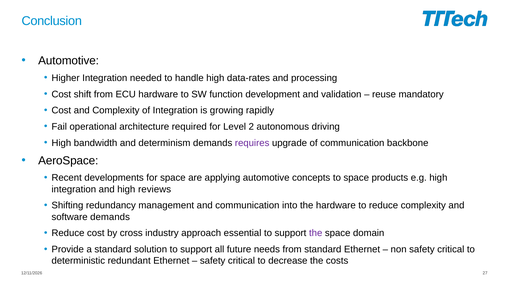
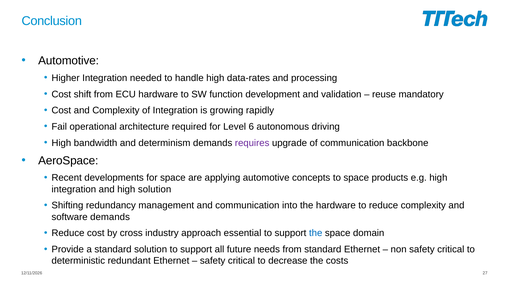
2: 2 -> 6
high reviews: reviews -> solution
the at (316, 233) colour: purple -> blue
